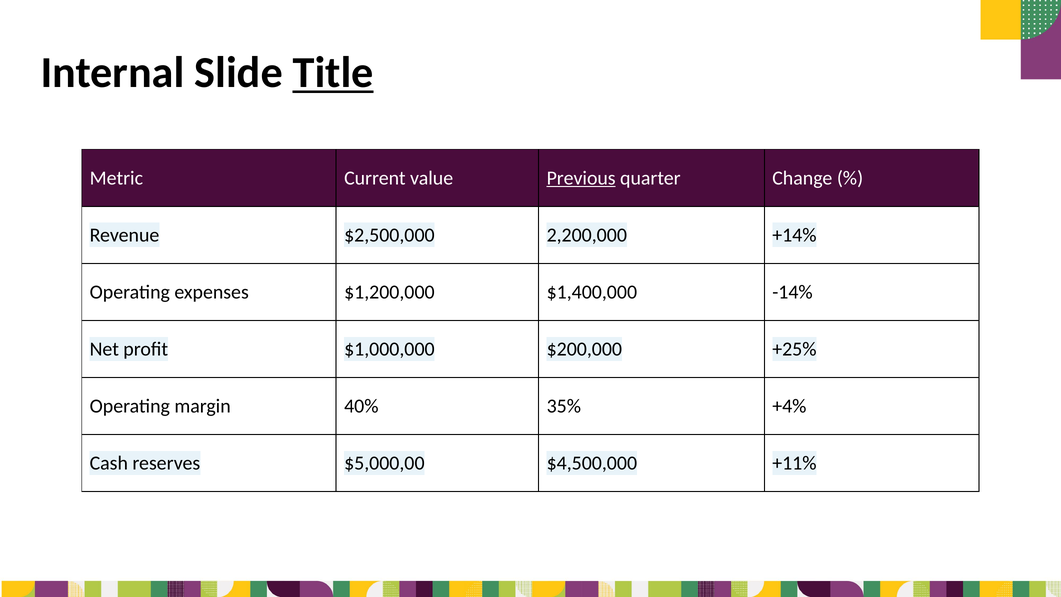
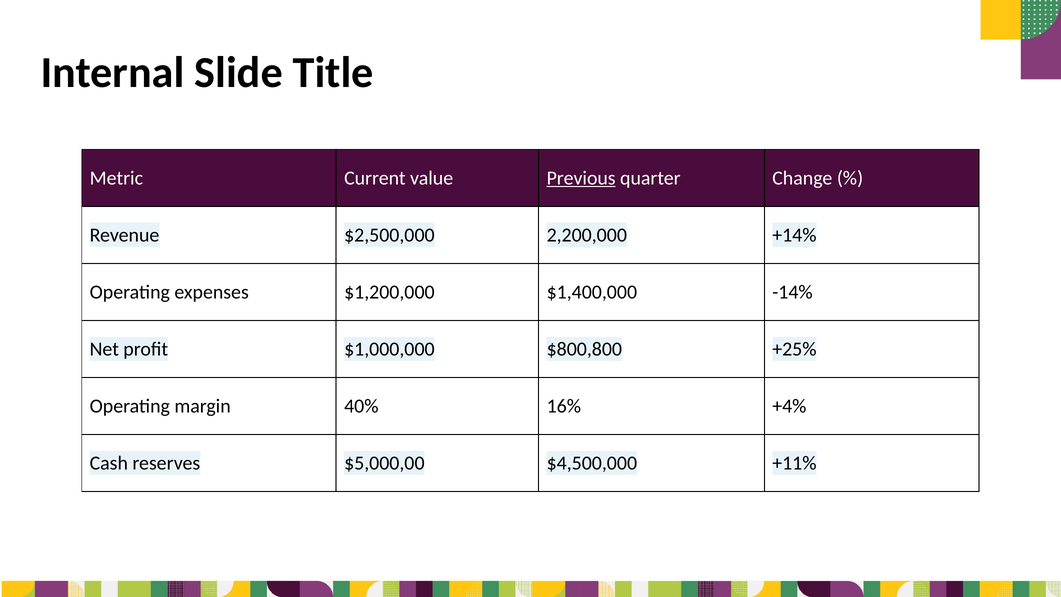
Title underline: present -> none
$200,000: $200,000 -> $800,800
35%: 35% -> 16%
